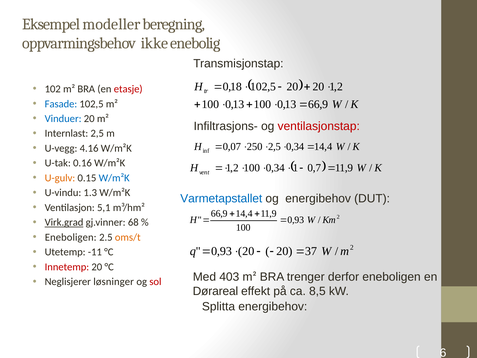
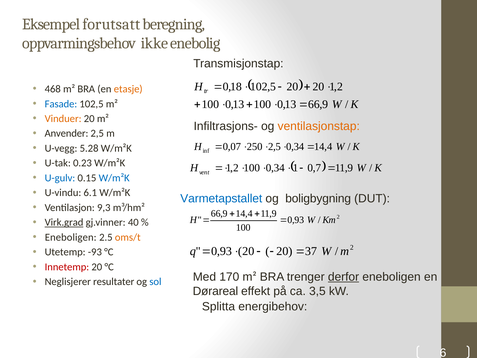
modeller: modeller -> forutsatt
102 at (53, 89): 102 -> 468
etasje colour: red -> orange
Vinduer colour: blue -> orange
ventilasjonstap colour: red -> orange
Internlast: Internlast -> Anvender
4.16: 4.16 -> 5.28
0.16: 0.16 -> 0.23
U-gulv colour: orange -> blue
1.3: 1.3 -> 6.1
og energibehov: energibehov -> boligbygning
5,1: 5,1 -> 9,3
68: 68 -> 40
-11: -11 -> -93
403: 403 -> 170
derfor underline: none -> present
løsninger: løsninger -> resultater
sol colour: red -> blue
8,5: 8,5 -> 3,5
